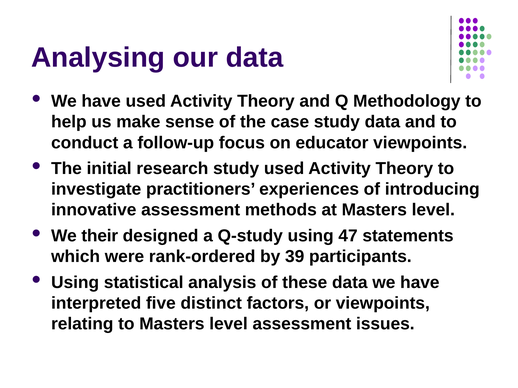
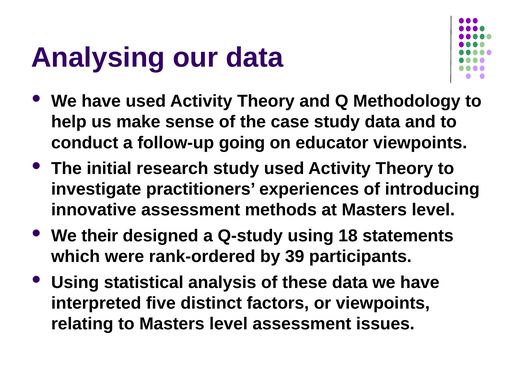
focus: focus -> going
47: 47 -> 18
